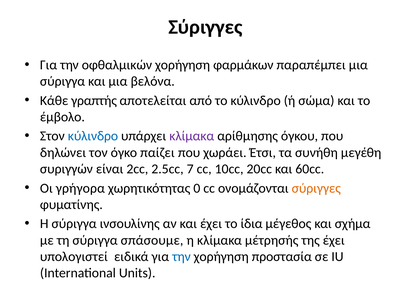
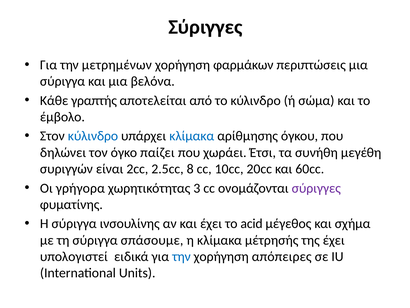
οφθαλμικών: οφθαλμικών -> μετρημένων
παραπέμπει: παραπέμπει -> περιπτώσεις
κλίμακα at (192, 136) colour: purple -> blue
7: 7 -> 8
0: 0 -> 3
σύριγγες at (316, 188) colour: orange -> purple
ίδια: ίδια -> acid
προστασία: προστασία -> απόπειρες
